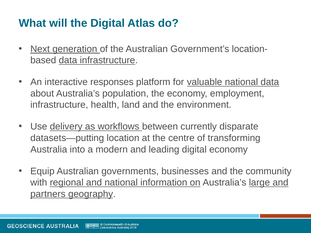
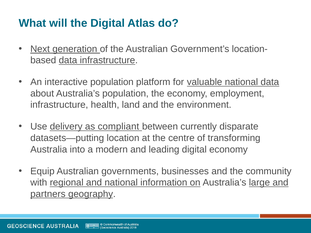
interactive responses: responses -> population
workflows: workflows -> compliant
